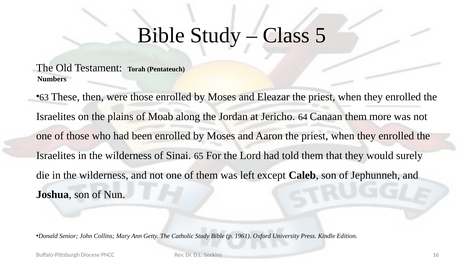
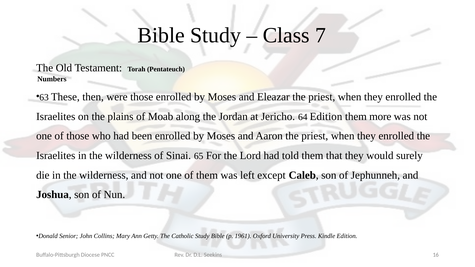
5: 5 -> 7
64 Canaan: Canaan -> Edition
